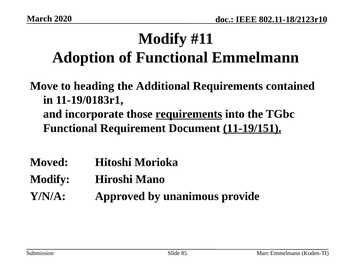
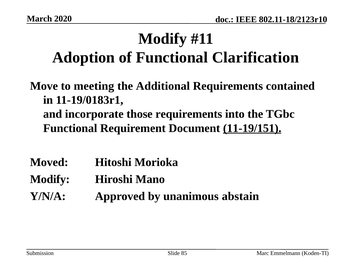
Functional Emmelmann: Emmelmann -> Clarification
heading: heading -> meeting
requirements at (189, 114) underline: present -> none
provide: provide -> abstain
